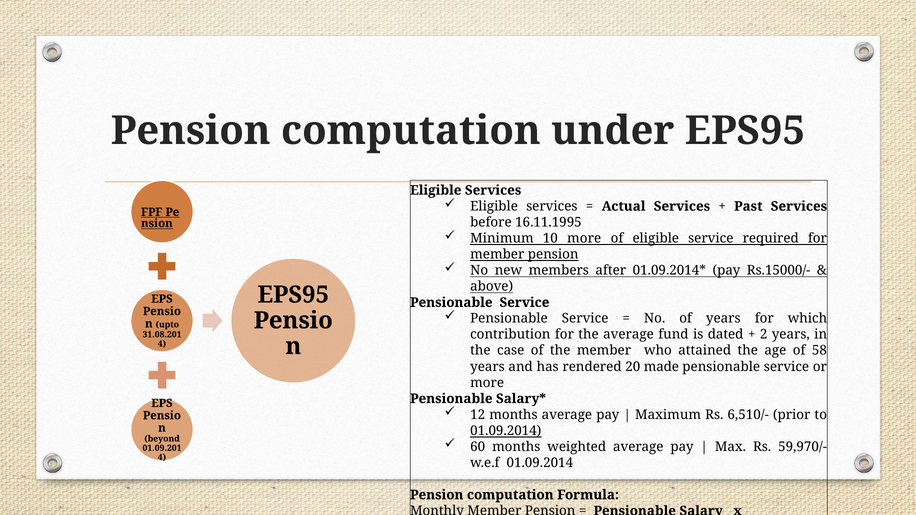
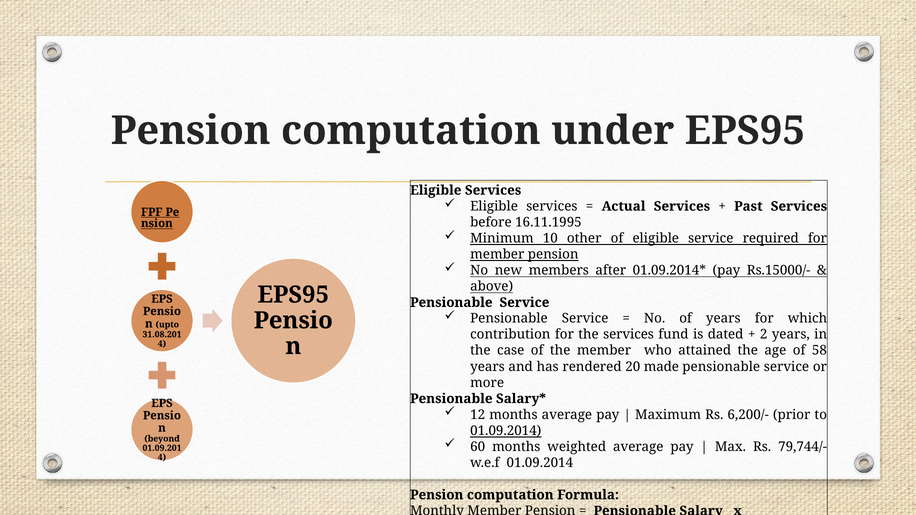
10 more: more -> other
the average: average -> services
6,510/-: 6,510/- -> 6,200/-
59,970/-: 59,970/- -> 79,744/-
